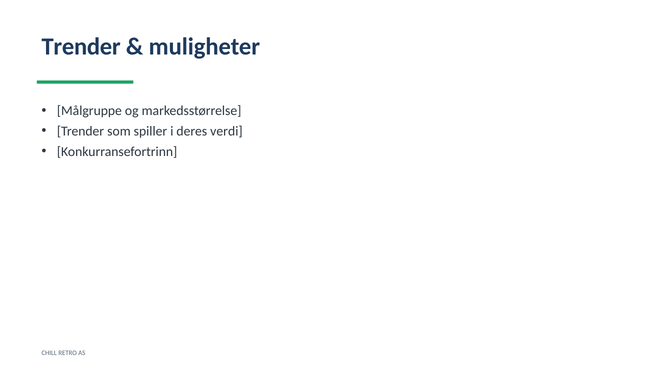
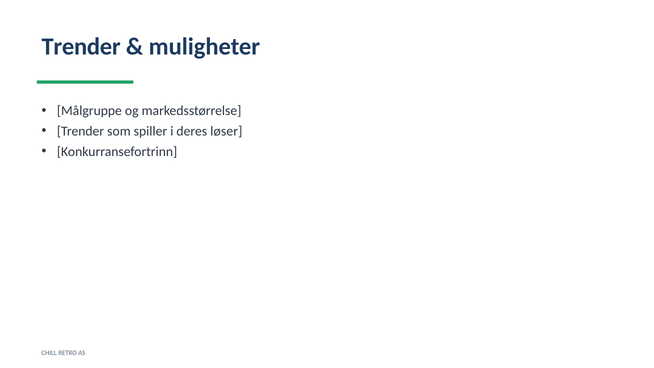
verdi: verdi -> løser
